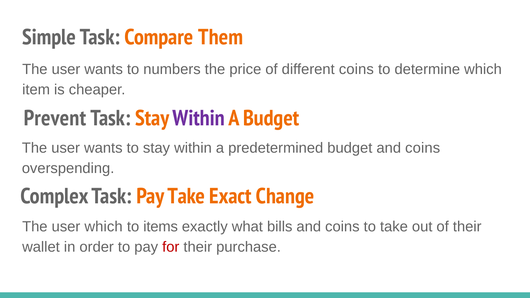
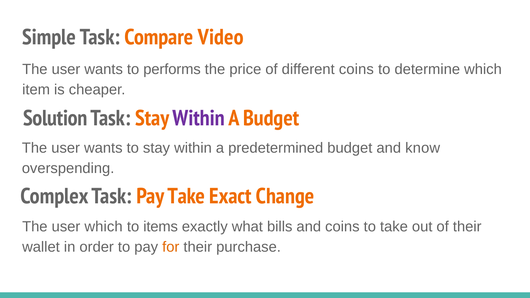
Them: Them -> Video
numbers: numbers -> performs
Prevent: Prevent -> Solution
budget and coins: coins -> know
for colour: red -> orange
